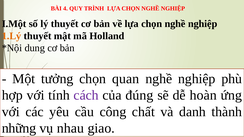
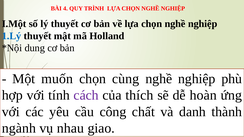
1.Lý colour: orange -> blue
tưởng: tưởng -> muốn
quan: quan -> cùng
đúng: đúng -> thích
những: những -> ngành
